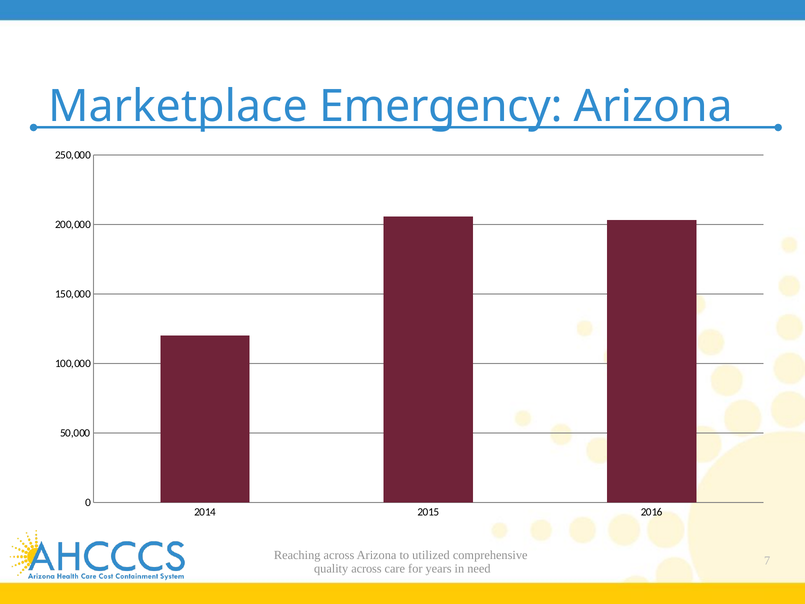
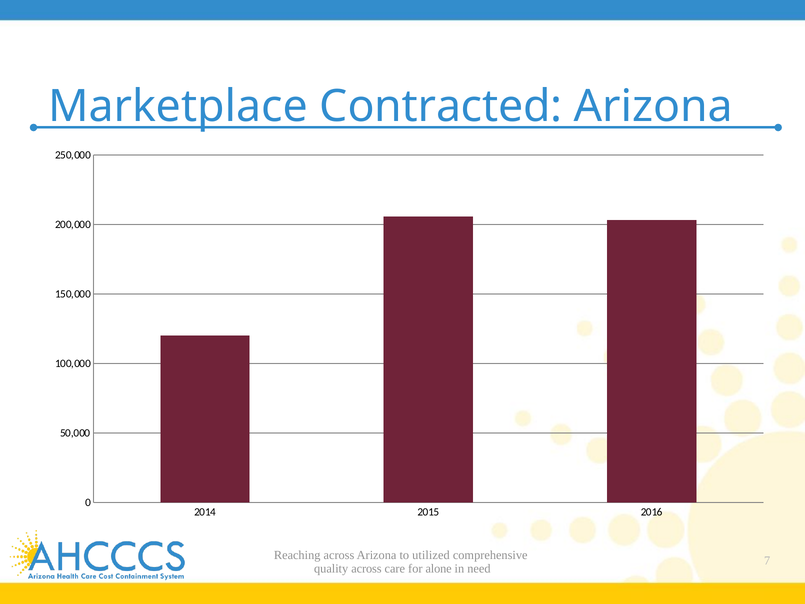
Emergency: Emergency -> Contracted
years: years -> alone
